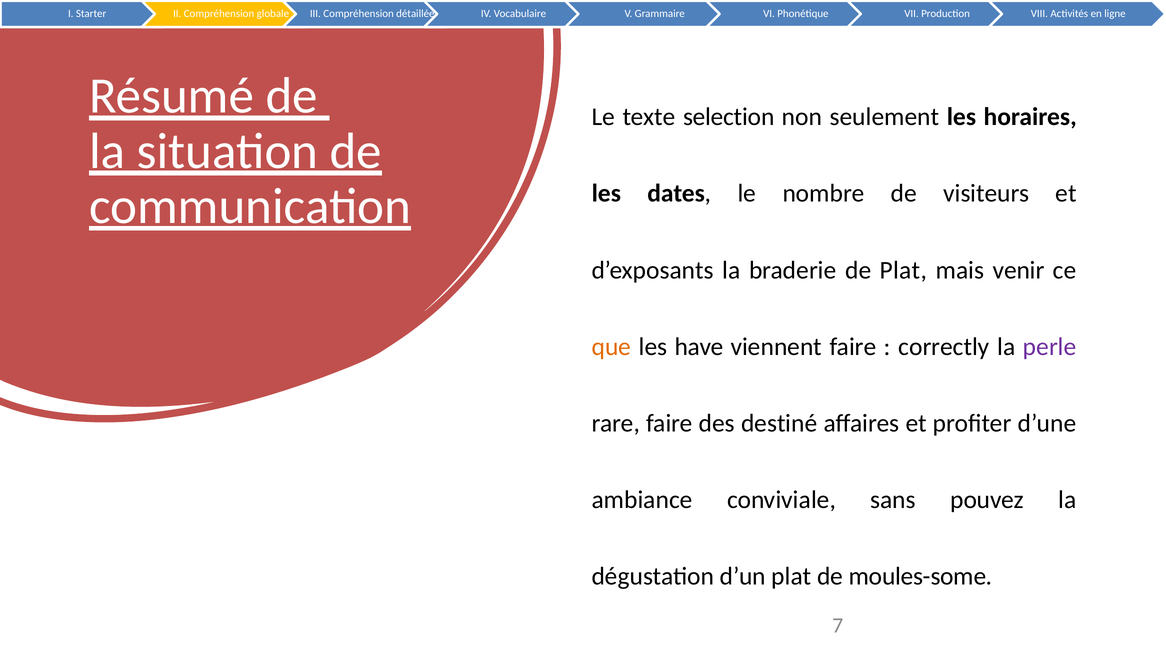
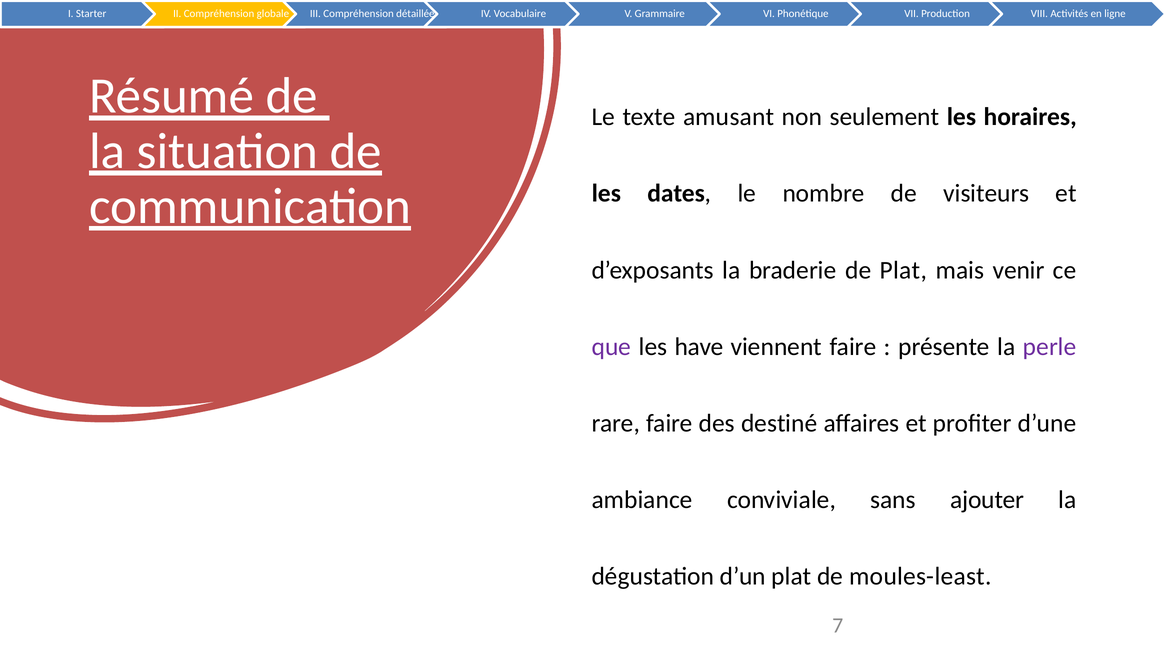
selection: selection -> amusant
que colour: orange -> purple
correctly: correctly -> présente
pouvez: pouvez -> ajouter
moules-some: moules-some -> moules-least
